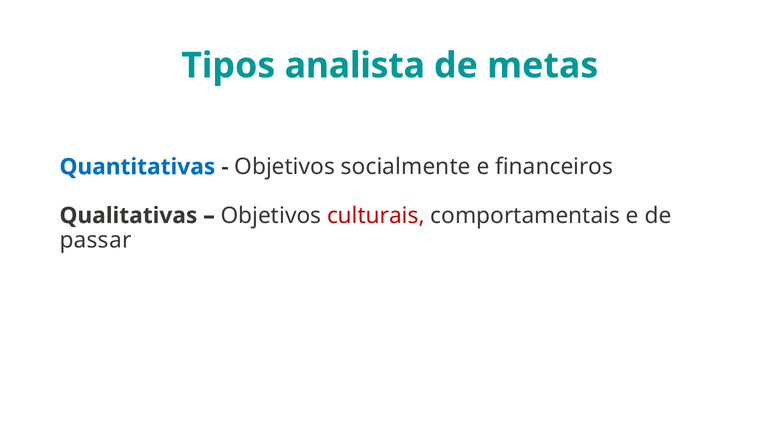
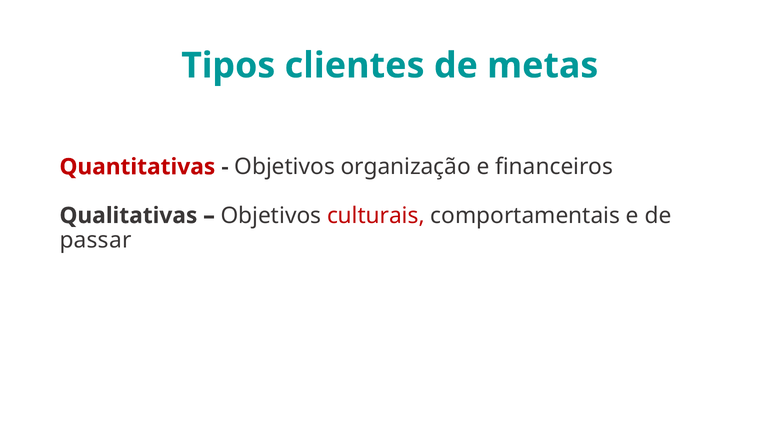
analista: analista -> clientes
Quantitativas colour: blue -> red
socialmente: socialmente -> organização
